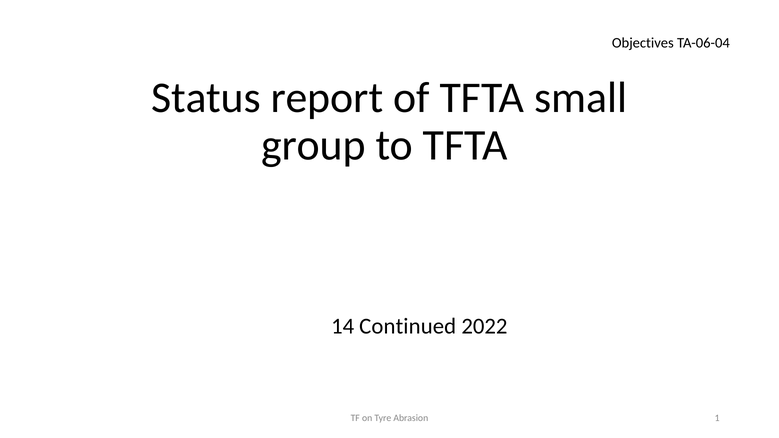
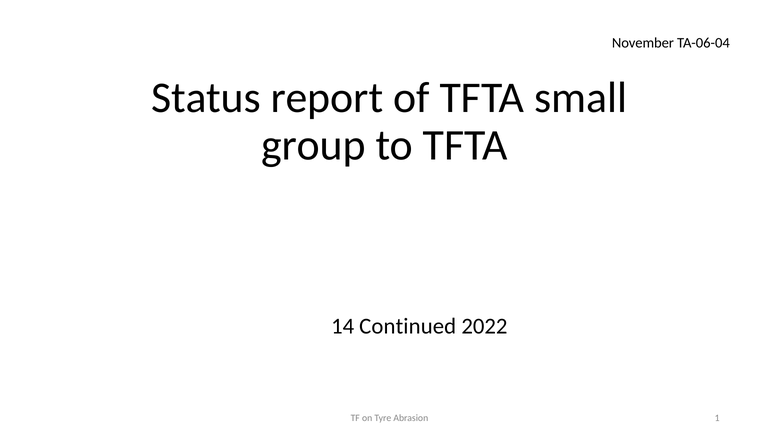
Objectives: Objectives -> November
